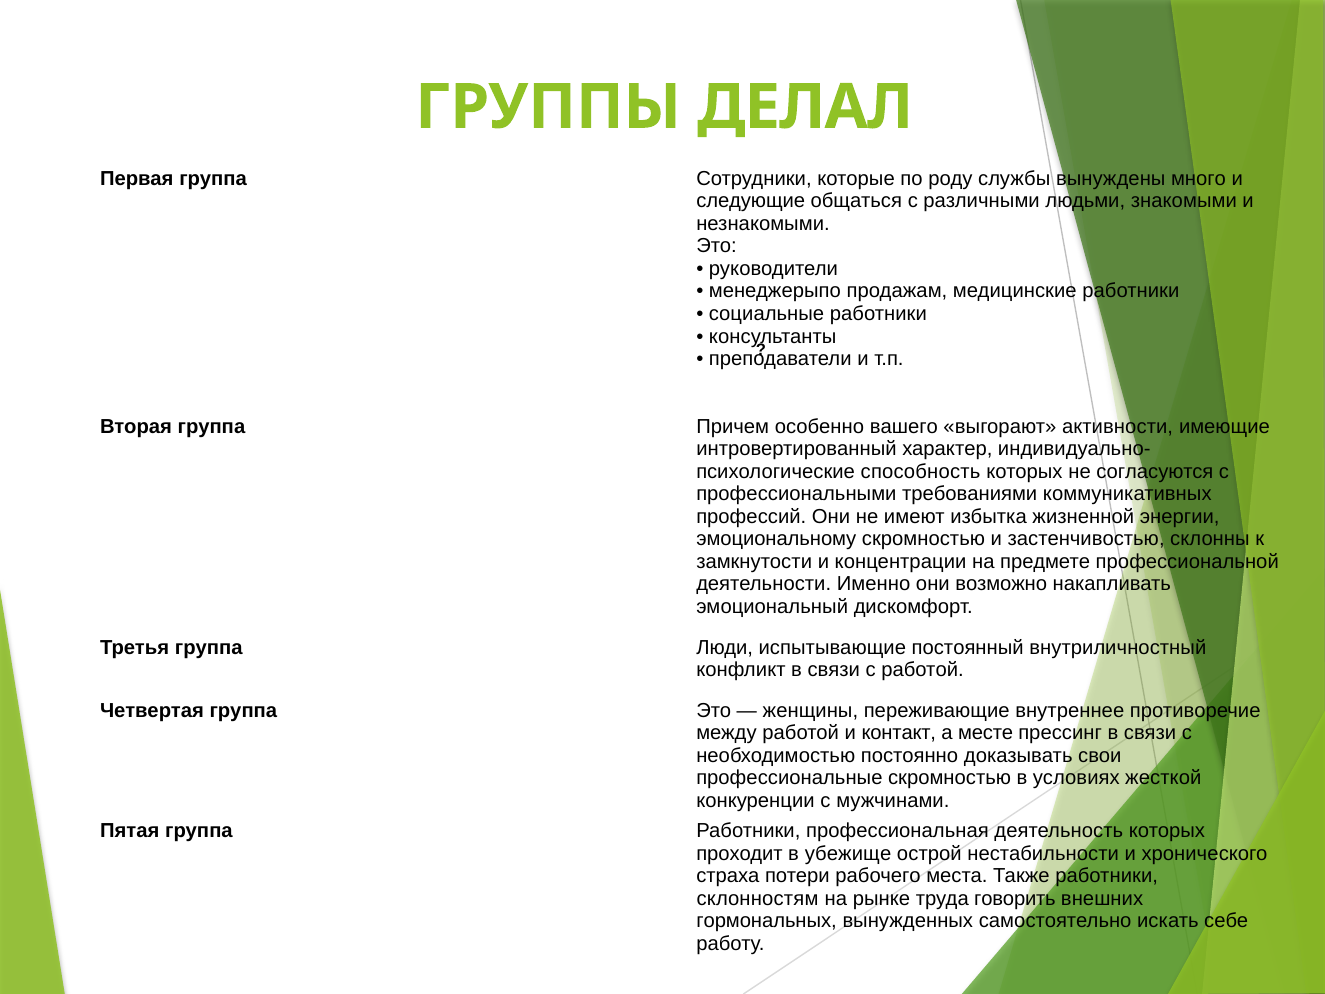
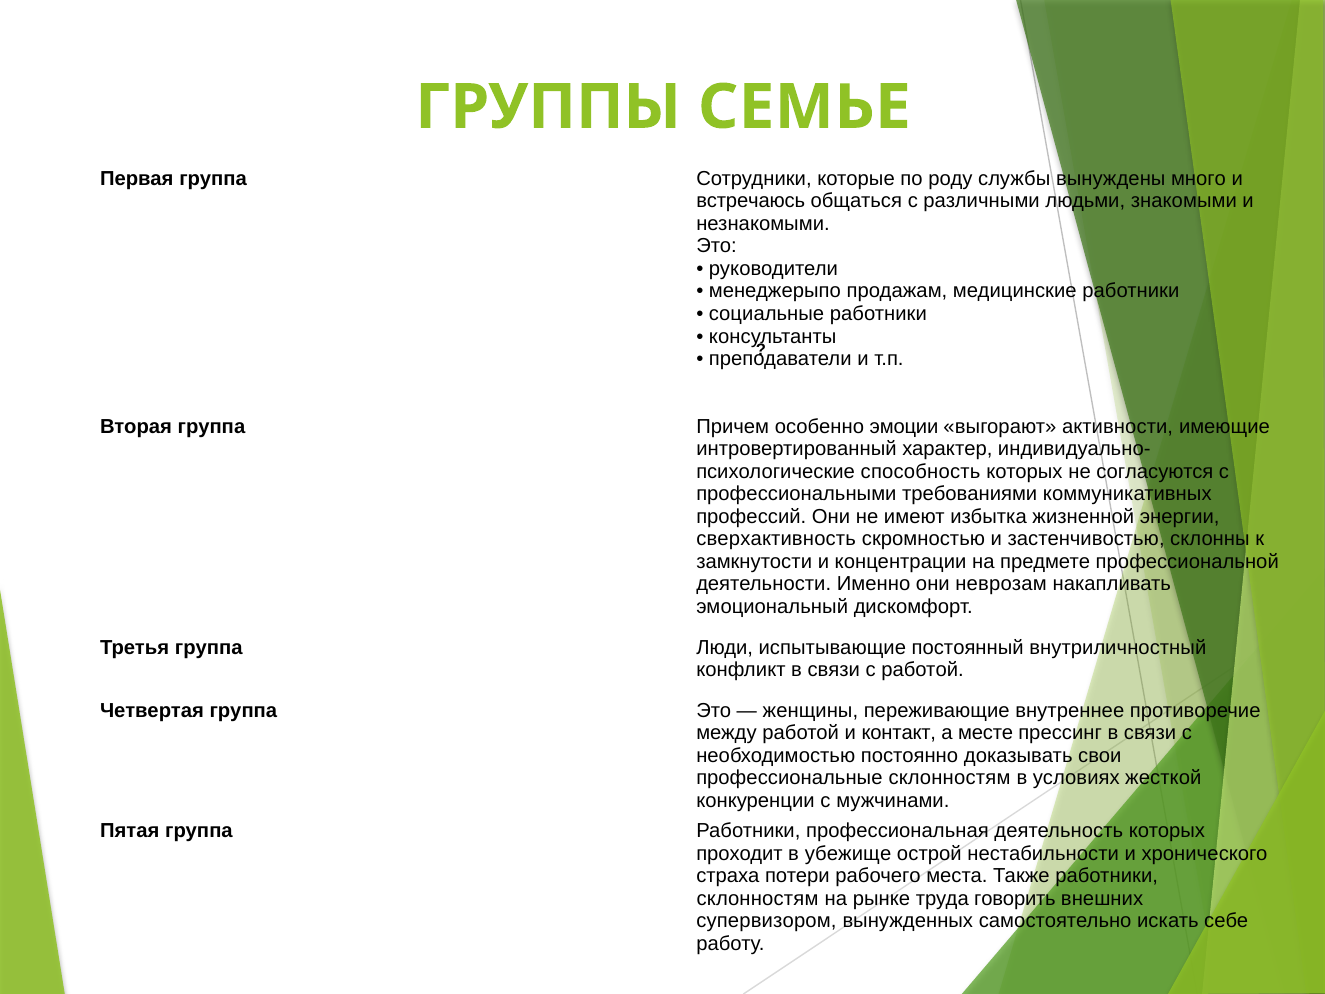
ДЕЛАЛ: ДЕЛАЛ -> СЕМЬЕ
следующие: следующие -> встречаюсь
вашего: вашего -> эмоции
эмоциональному: эмоциональному -> сверхактивность
возможно: возможно -> неврозам
профессиональные скромностью: скромностью -> склонностям
гормональных: гормональных -> супервизором
